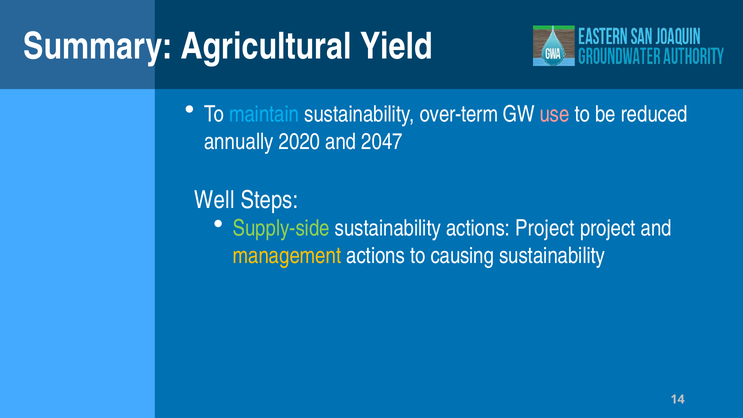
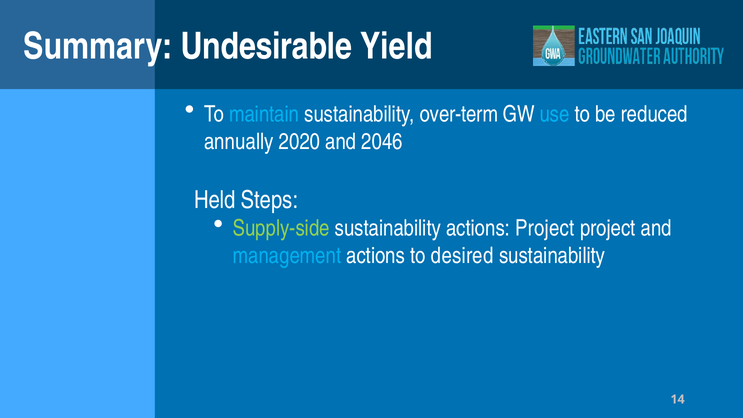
Agricultural: Agricultural -> Undesirable
use colour: pink -> light blue
2047: 2047 -> 2046
Well: Well -> Held
management colour: yellow -> light blue
causing: causing -> desired
